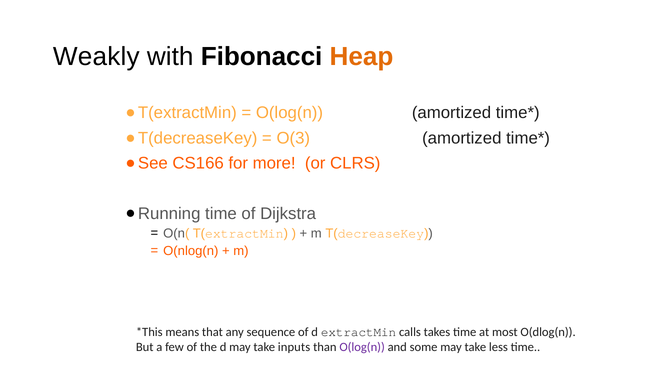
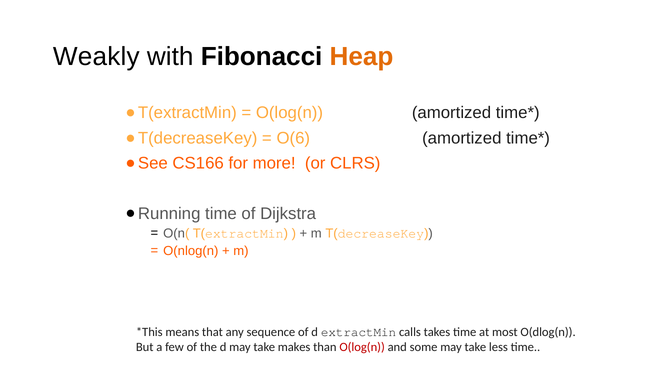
O(3: O(3 -> O(6
inputs: inputs -> makes
O(log(n at (362, 347) colour: purple -> red
